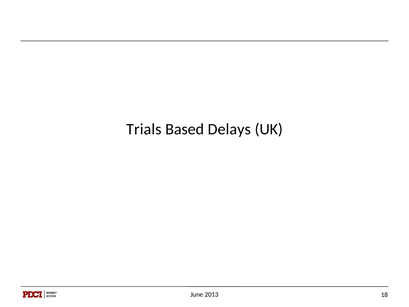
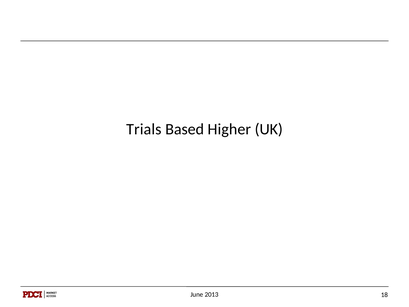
Delays: Delays -> Higher
